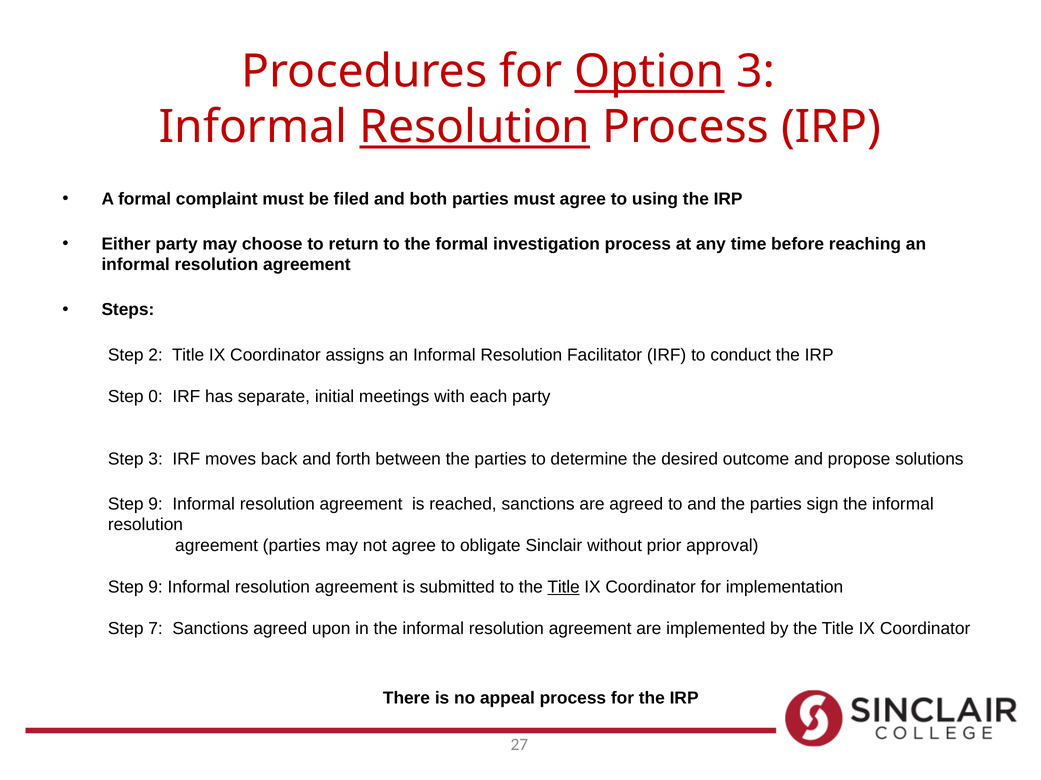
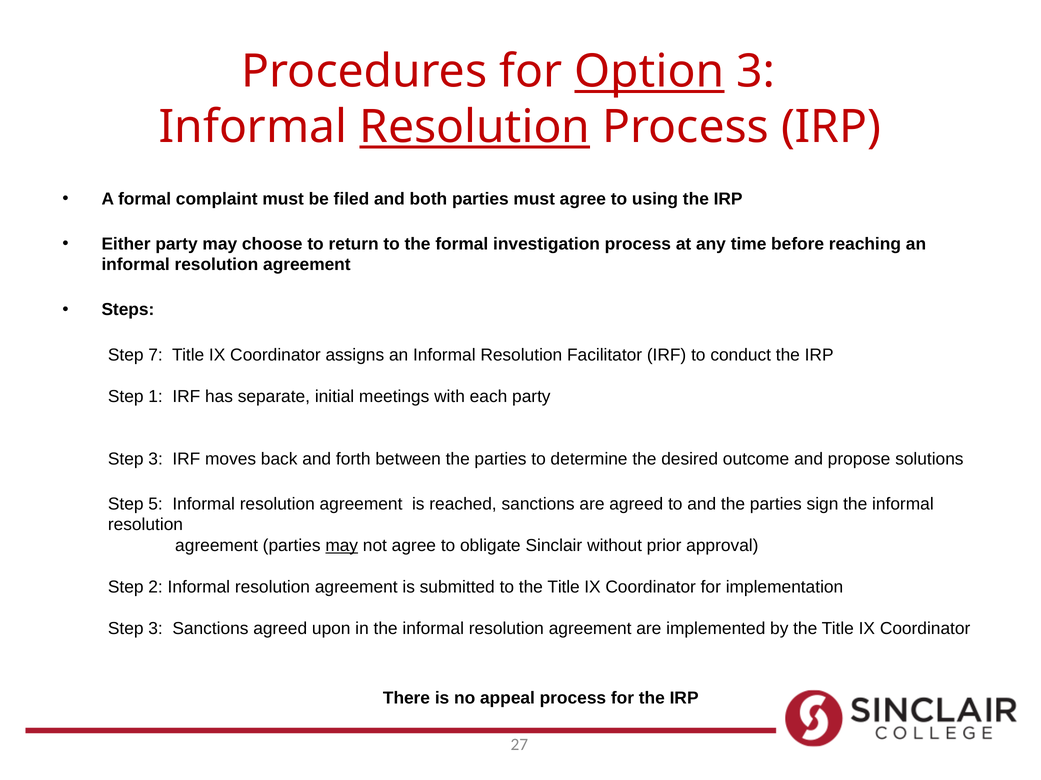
2: 2 -> 7
0: 0 -> 1
9 at (156, 504): 9 -> 5
may at (342, 546) underline: none -> present
9 at (156, 588): 9 -> 2
Title at (564, 588) underline: present -> none
7 at (156, 629): 7 -> 3
